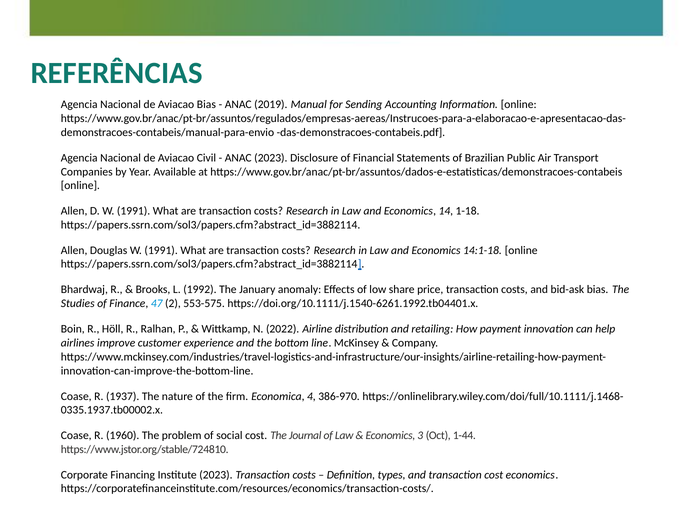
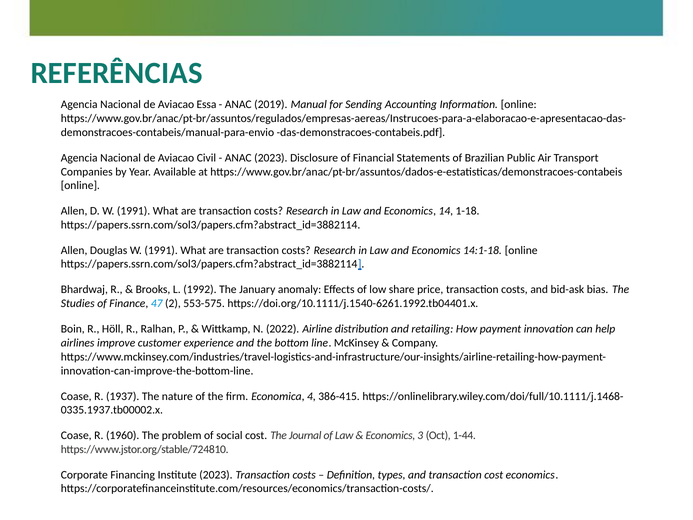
Aviacao Bias: Bias -> Essa
386-970: 386-970 -> 386-415
